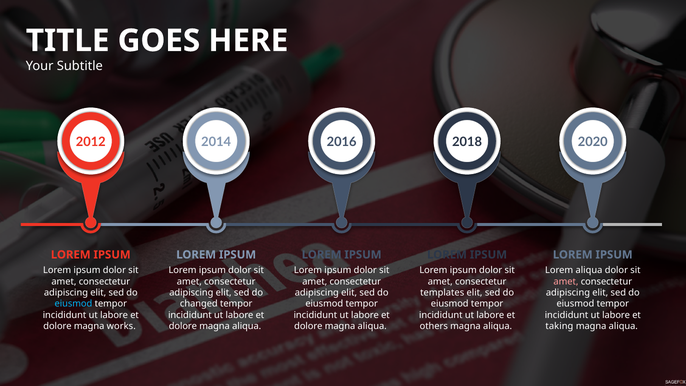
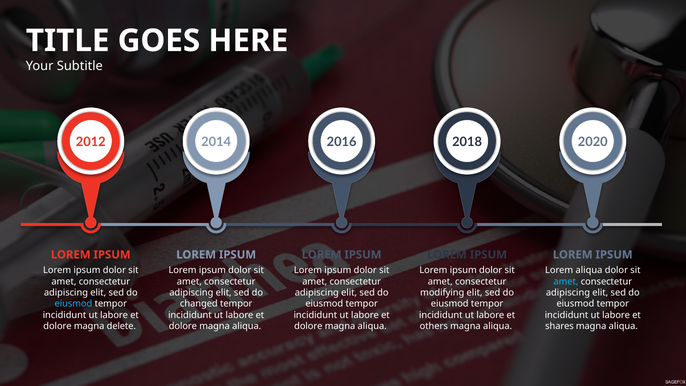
amet at (566, 281) colour: pink -> light blue
templates: templates -> modifying
works: works -> delete
taking: taking -> shares
